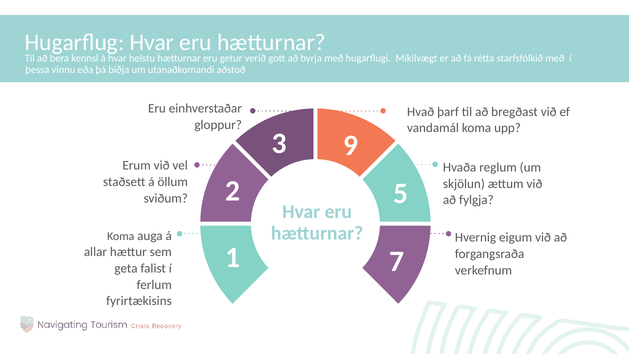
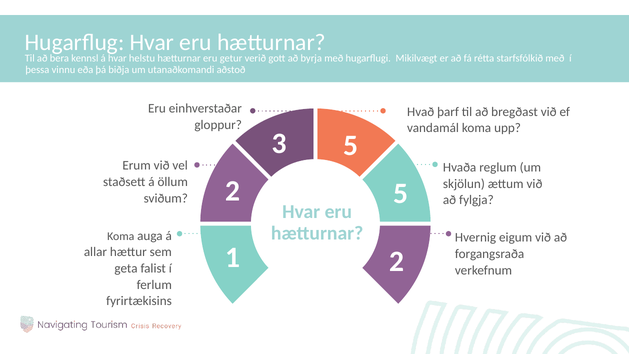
3 9: 9 -> 5
1 7: 7 -> 2
